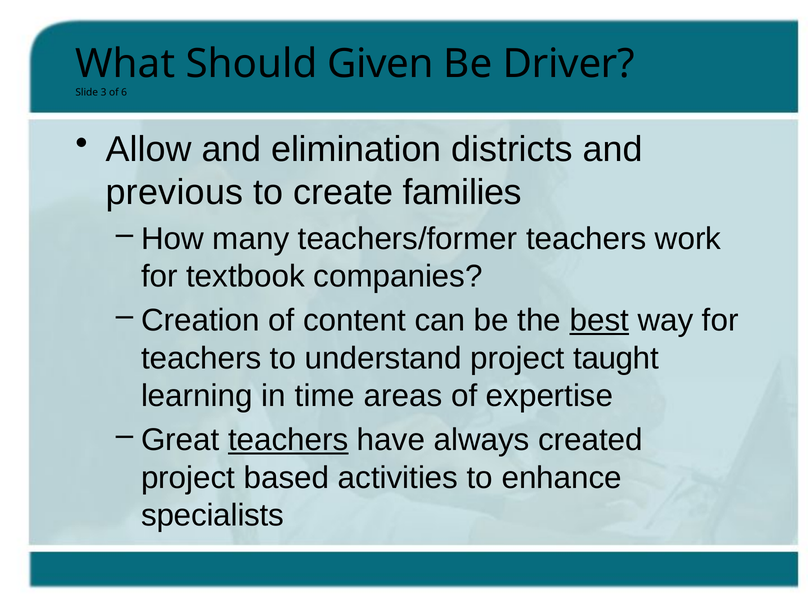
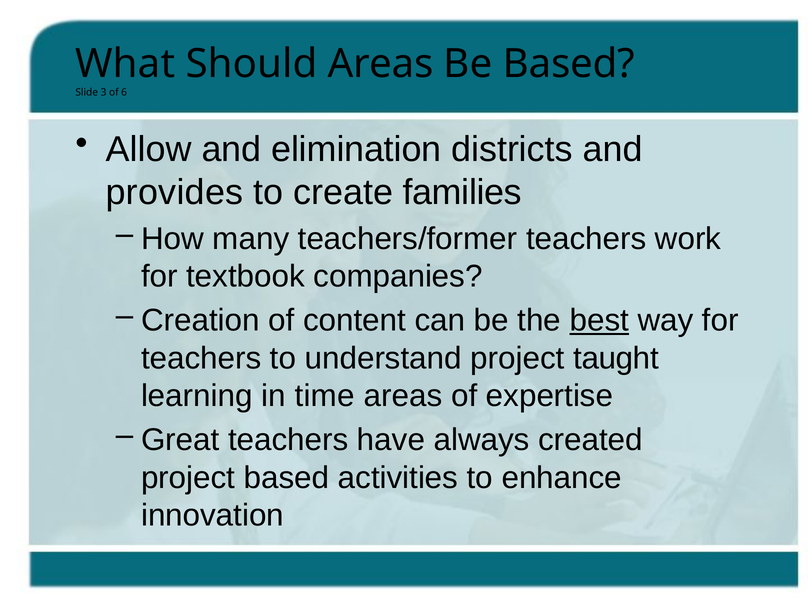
Should Given: Given -> Areas
Be Driver: Driver -> Based
previous: previous -> provides
teachers at (288, 440) underline: present -> none
specialists: specialists -> innovation
